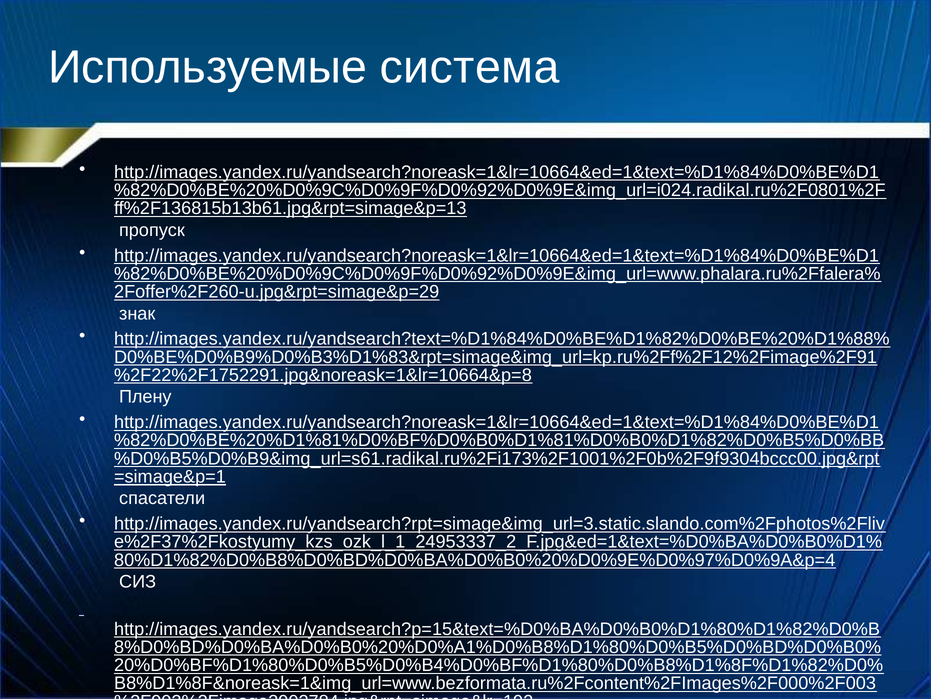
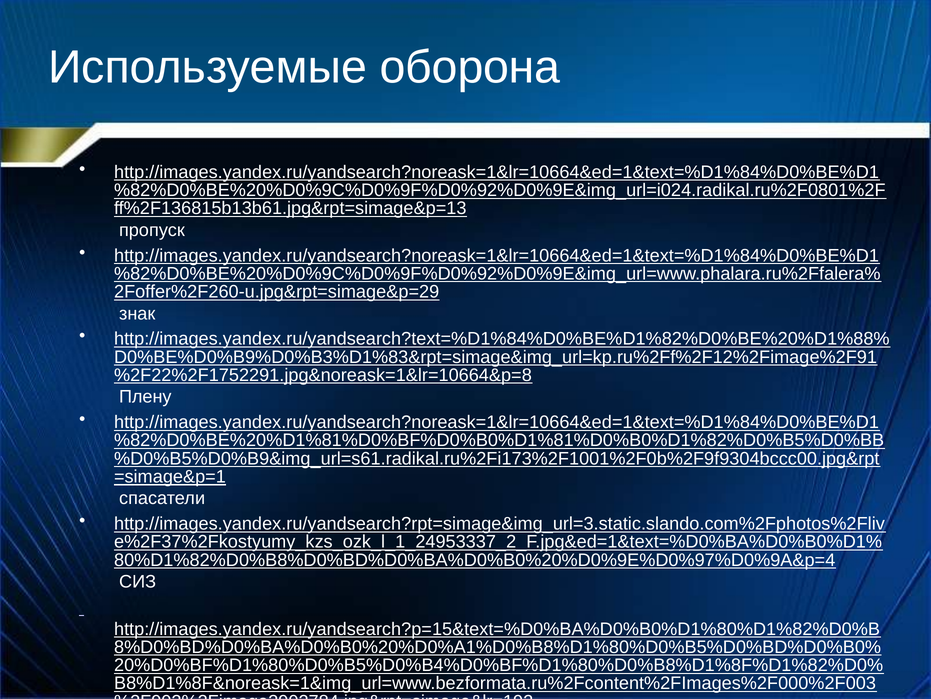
система: система -> оборона
